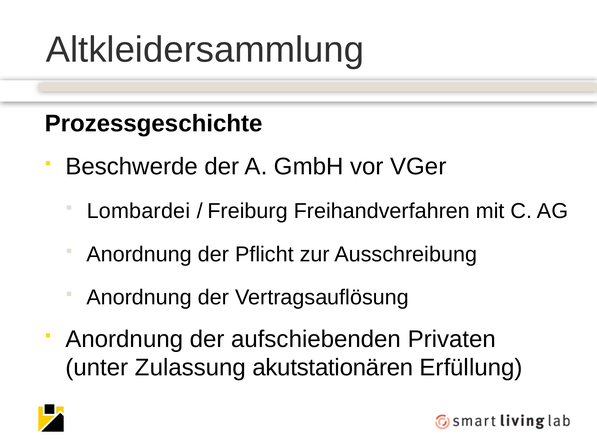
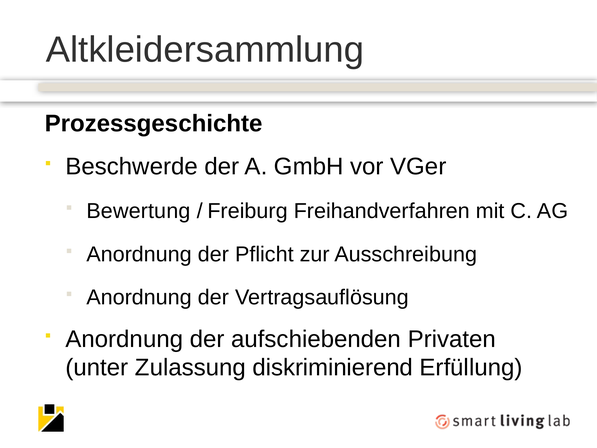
Lombardei: Lombardei -> Bewertung
akutstationären: akutstationären -> diskriminierend
